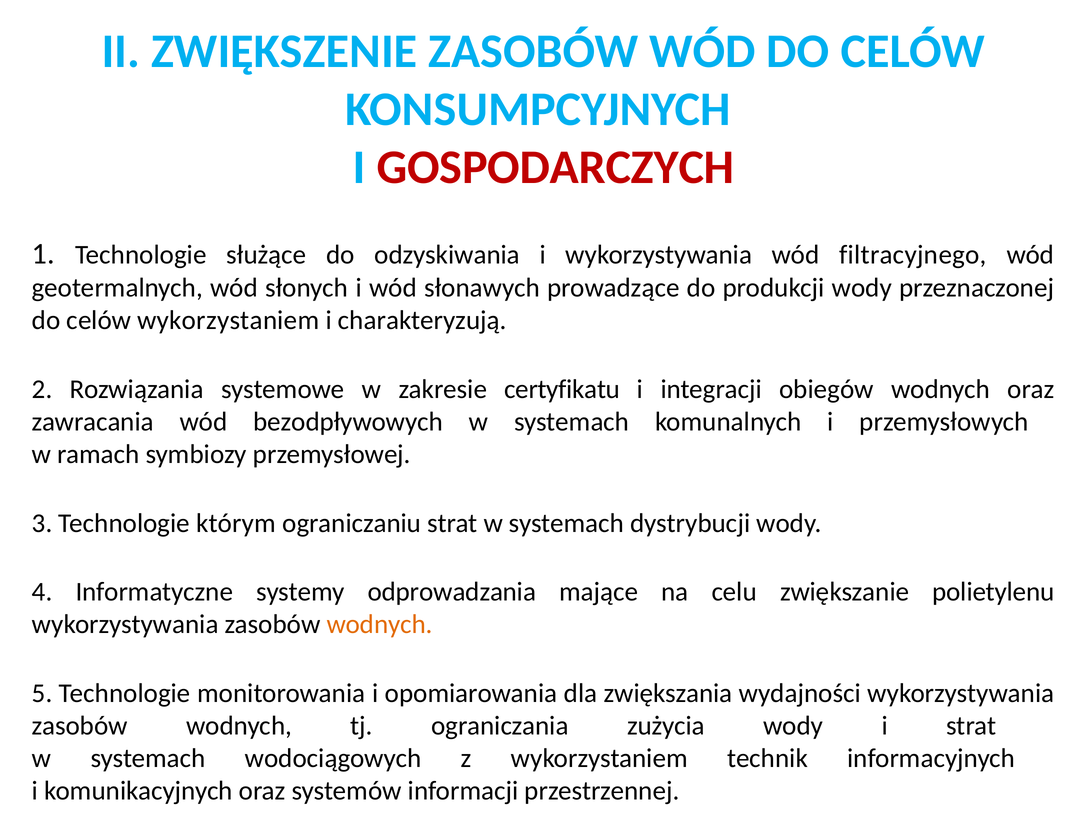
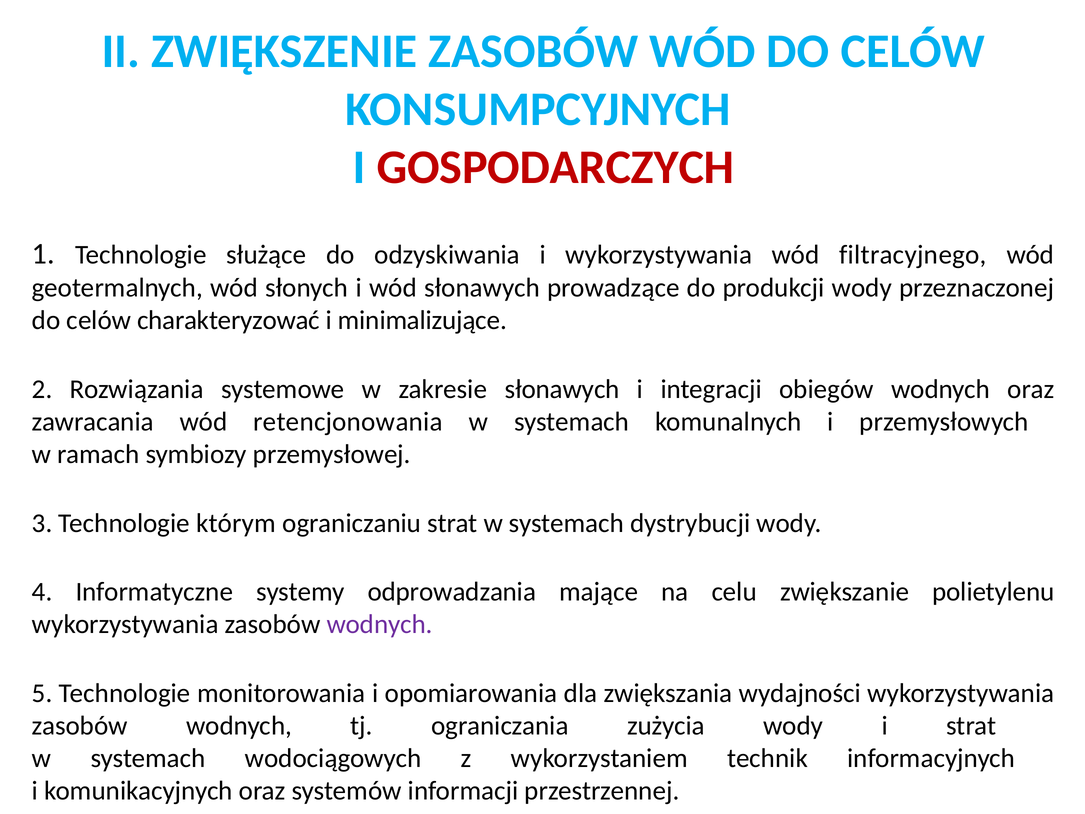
celów wykorzystaniem: wykorzystaniem -> charakteryzować
charakteryzują: charakteryzują -> minimalizujące
zakresie certyfikatu: certyfikatu -> słonawych
bezodpływowych: bezodpływowych -> retencjonowania
wodnych at (380, 624) colour: orange -> purple
